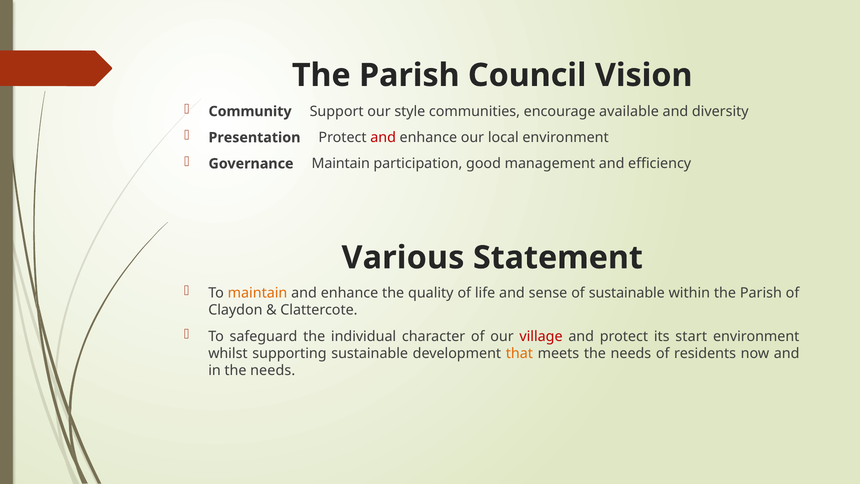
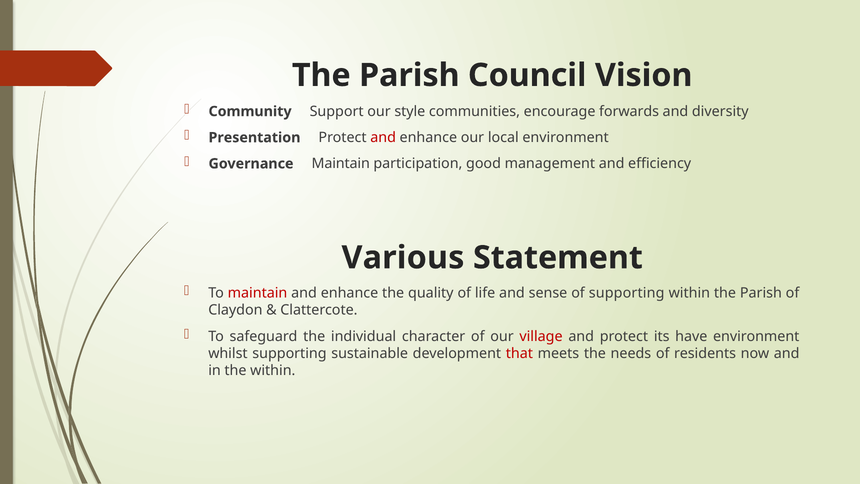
available: available -> forwards
maintain at (258, 293) colour: orange -> red
of sustainable: sustainable -> supporting
start: start -> have
that colour: orange -> red
in the needs: needs -> within
